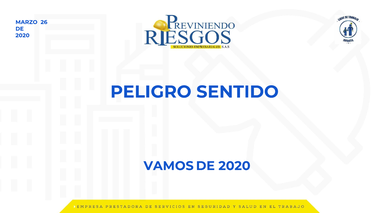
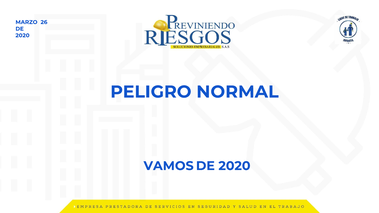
SENTIDO: SENTIDO -> NORMAL
